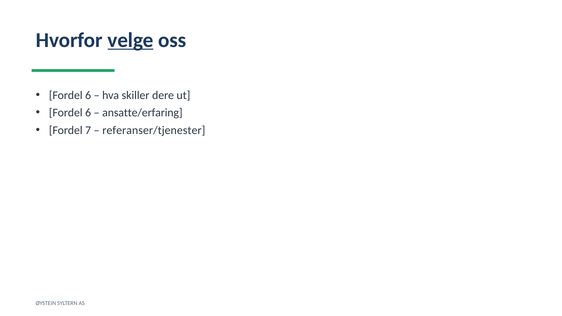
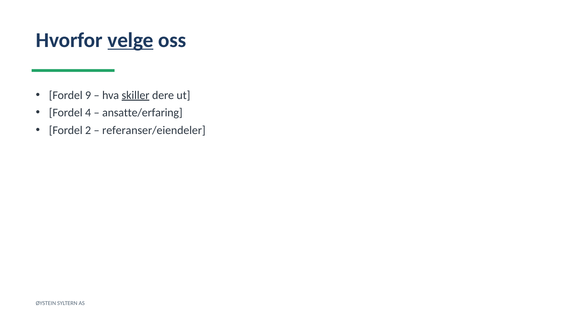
6 at (88, 95): 6 -> 9
skiller underline: none -> present
6 at (88, 113): 6 -> 4
7: 7 -> 2
referanser/tjenester: referanser/tjenester -> referanser/eiendeler
